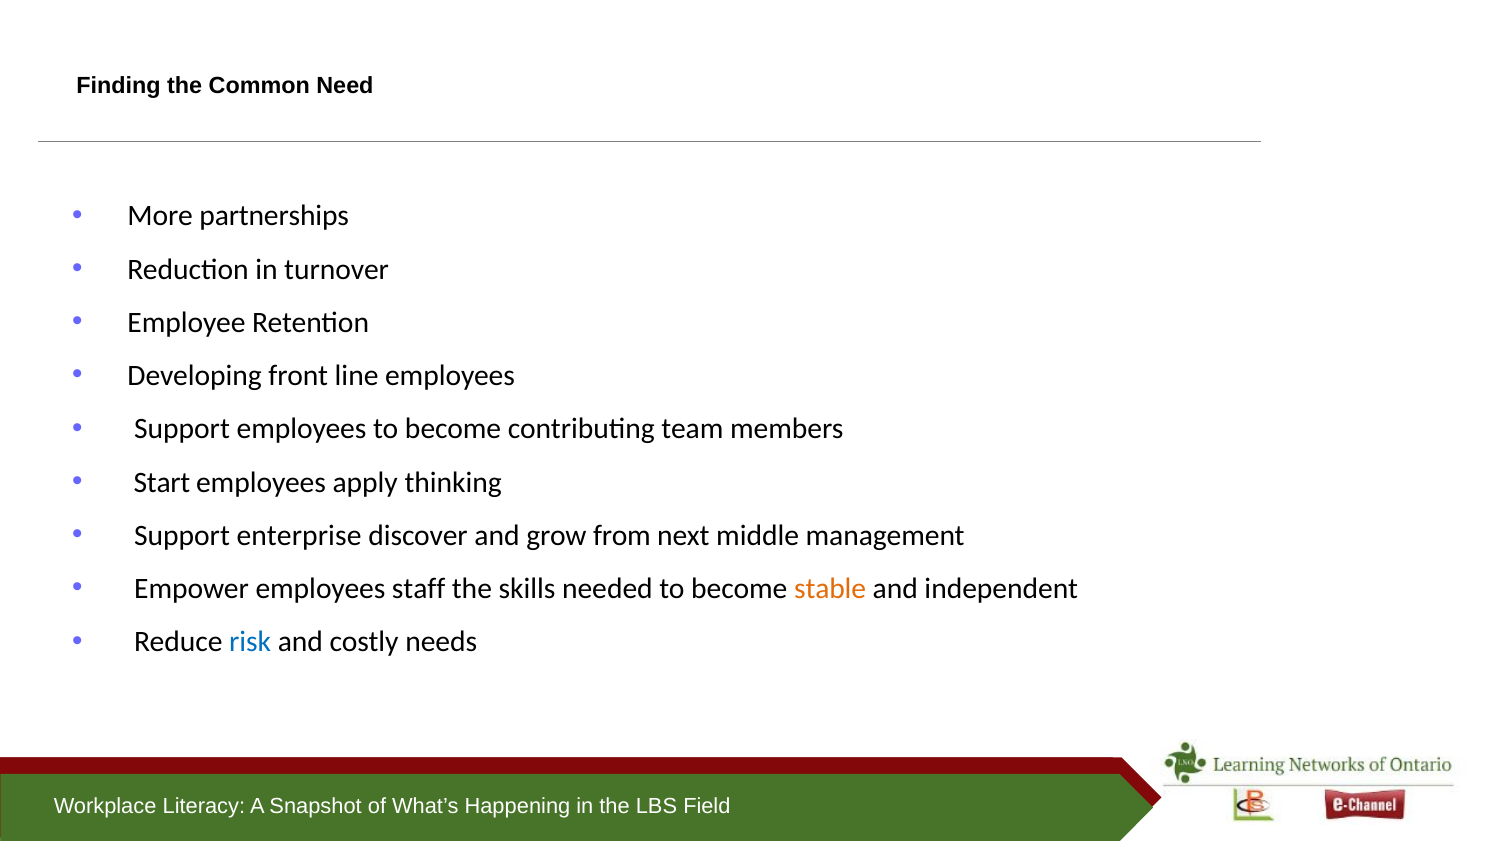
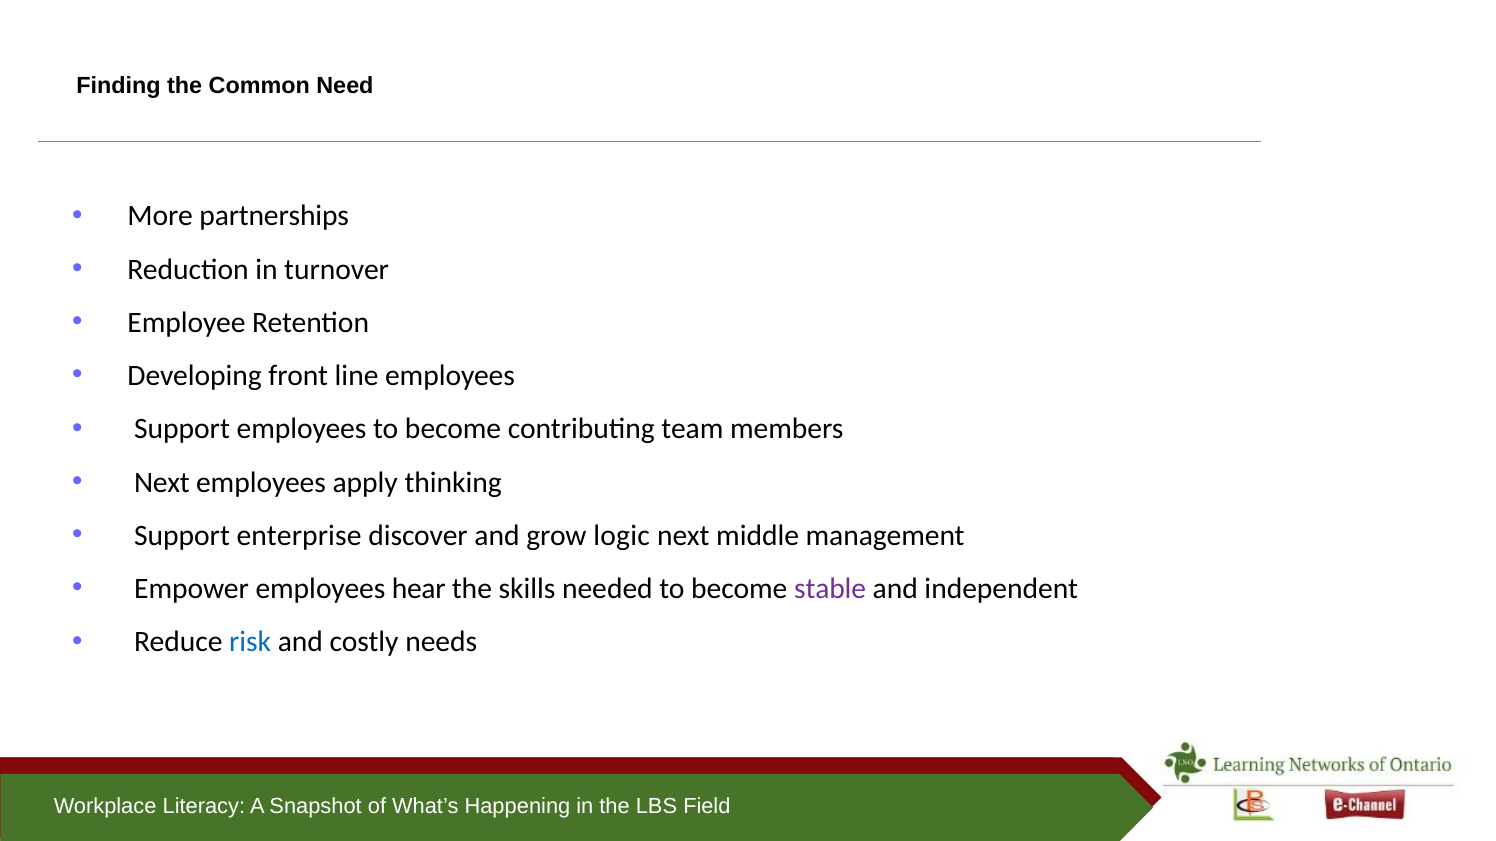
Start at (162, 483): Start -> Next
from: from -> logic
staff: staff -> hear
stable colour: orange -> purple
